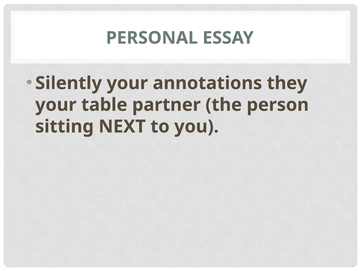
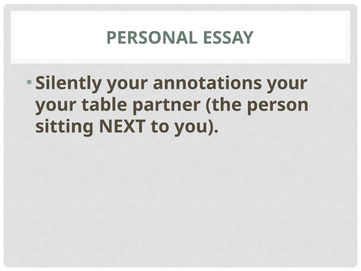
annotations they: they -> your
